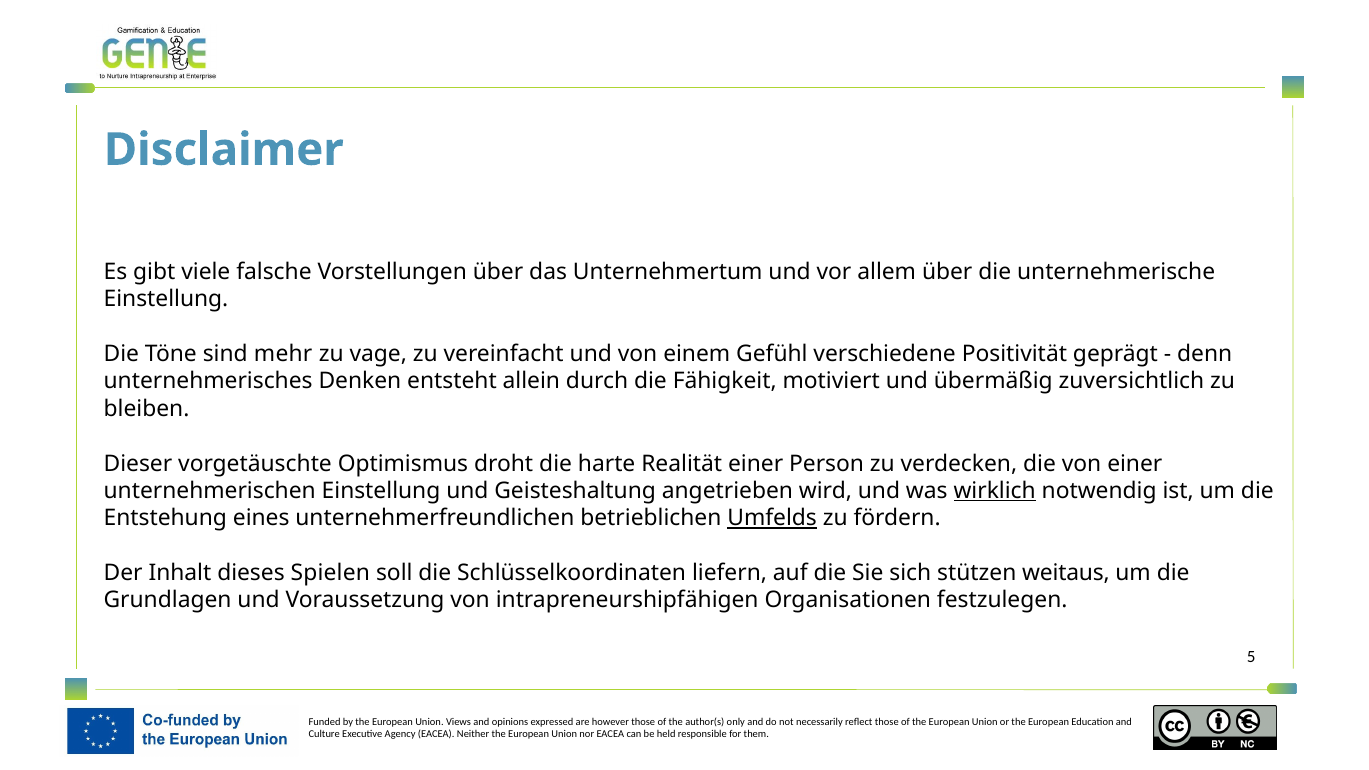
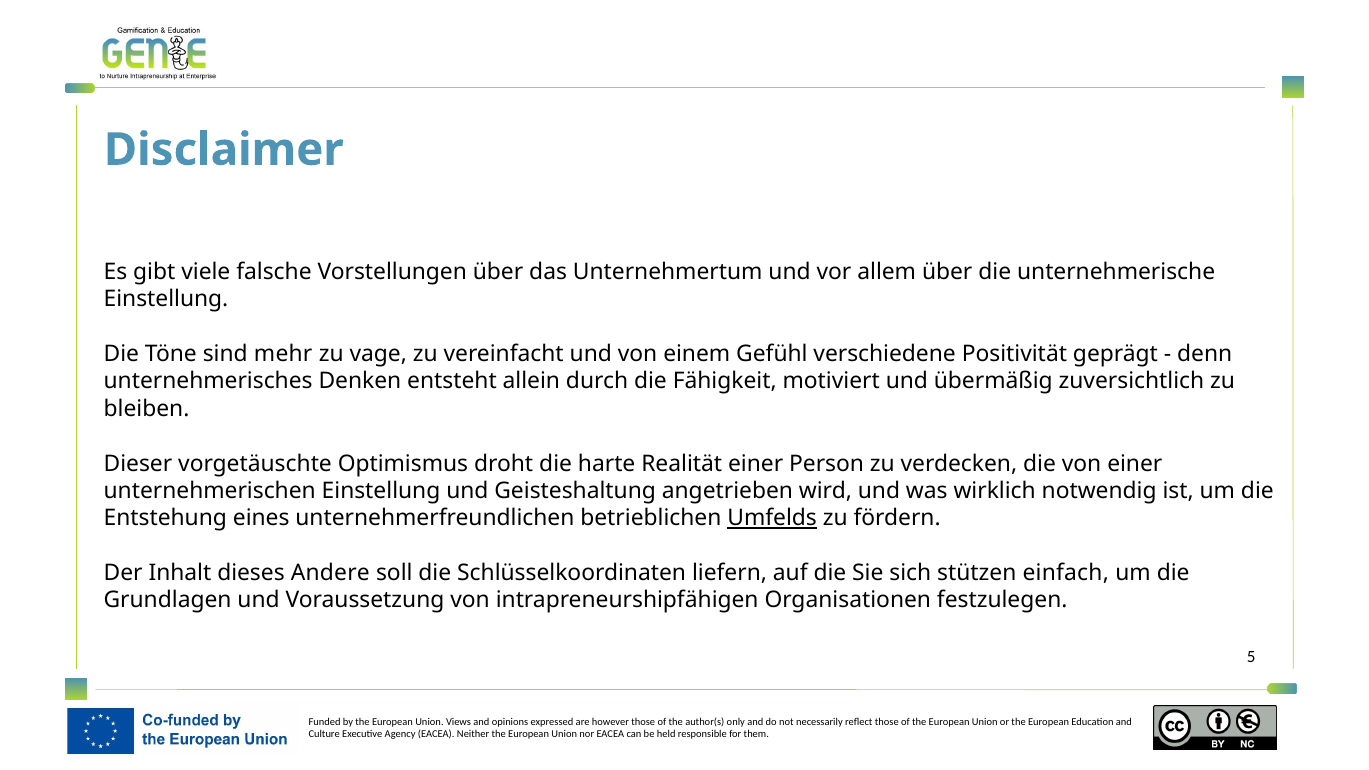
wirklich underline: present -> none
Spielen: Spielen -> Andere
weitaus: weitaus -> einfach
